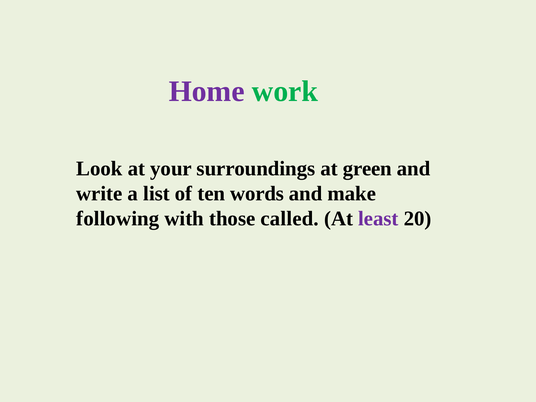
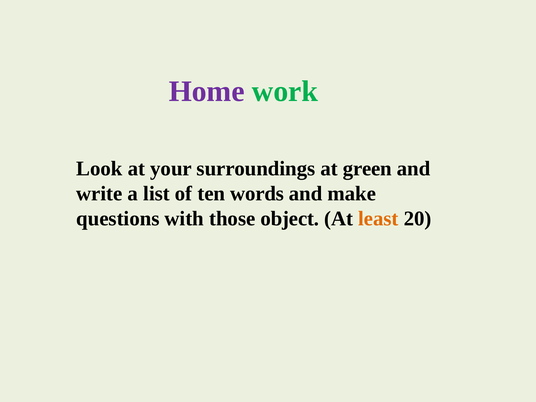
following: following -> questions
called: called -> object
least colour: purple -> orange
